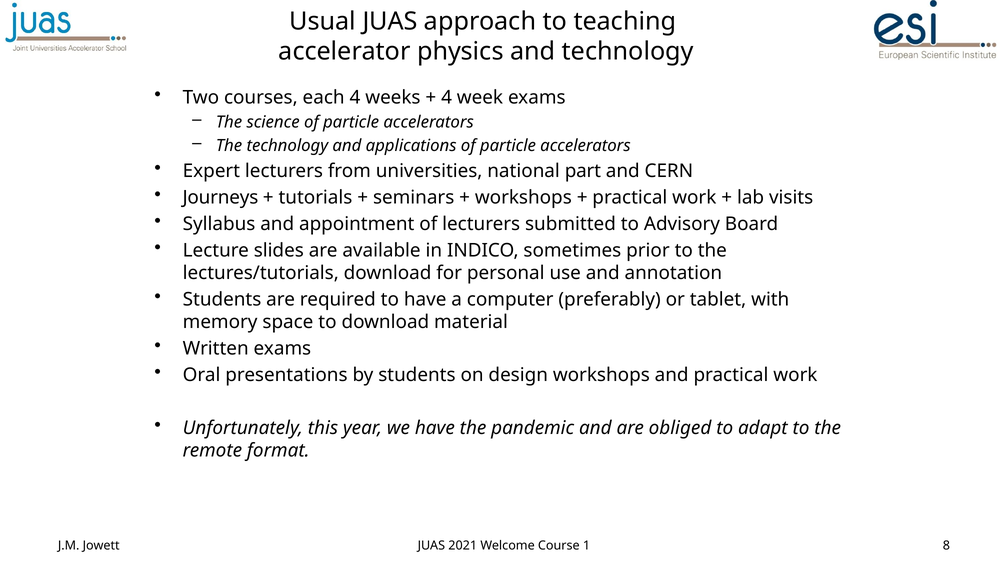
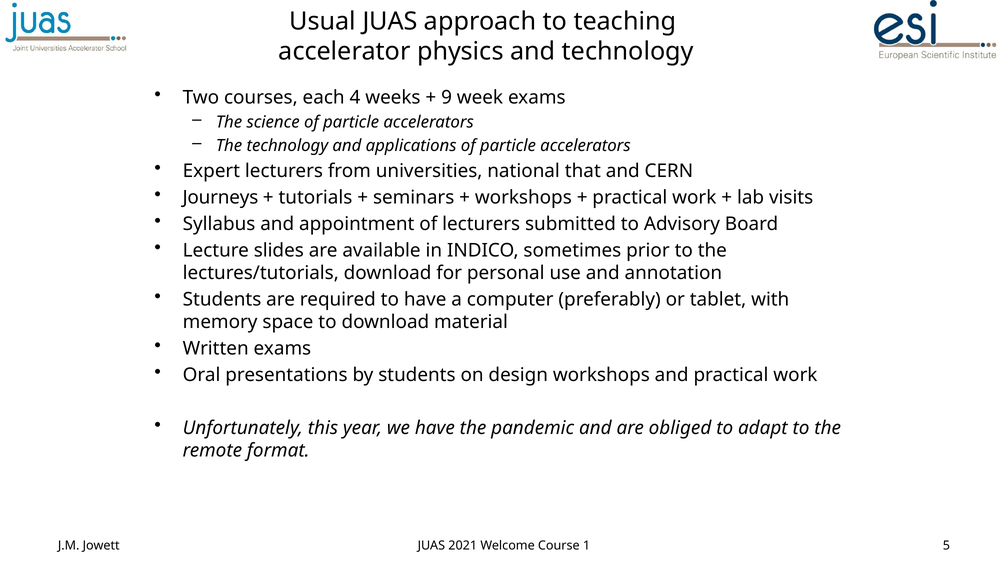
4 at (447, 98): 4 -> 9
part: part -> that
8: 8 -> 5
